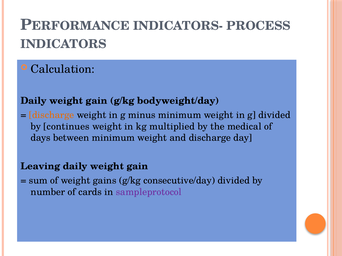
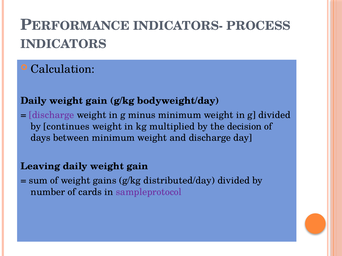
discharge at (52, 115) colour: orange -> purple
medical: medical -> decision
consecutive/day: consecutive/day -> distributed/day
